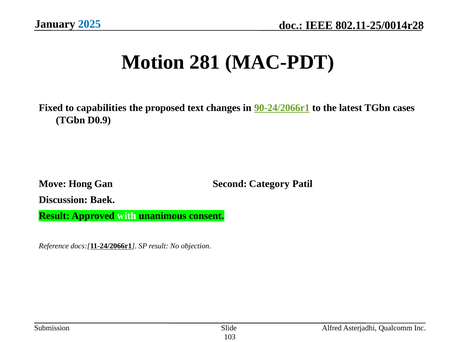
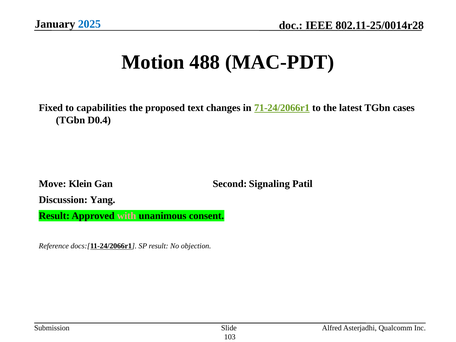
281: 281 -> 488
90-24/2066r1: 90-24/2066r1 -> 71-24/2066r1
D0.9: D0.9 -> D0.4
Hong: Hong -> Klein
Category: Category -> Signaling
Baek: Baek -> Yang
with colour: white -> pink
